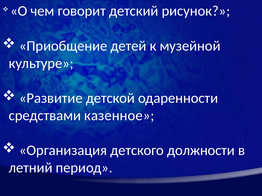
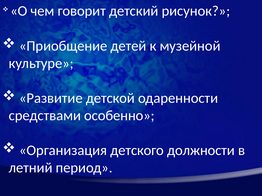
казенное: казенное -> особенно
